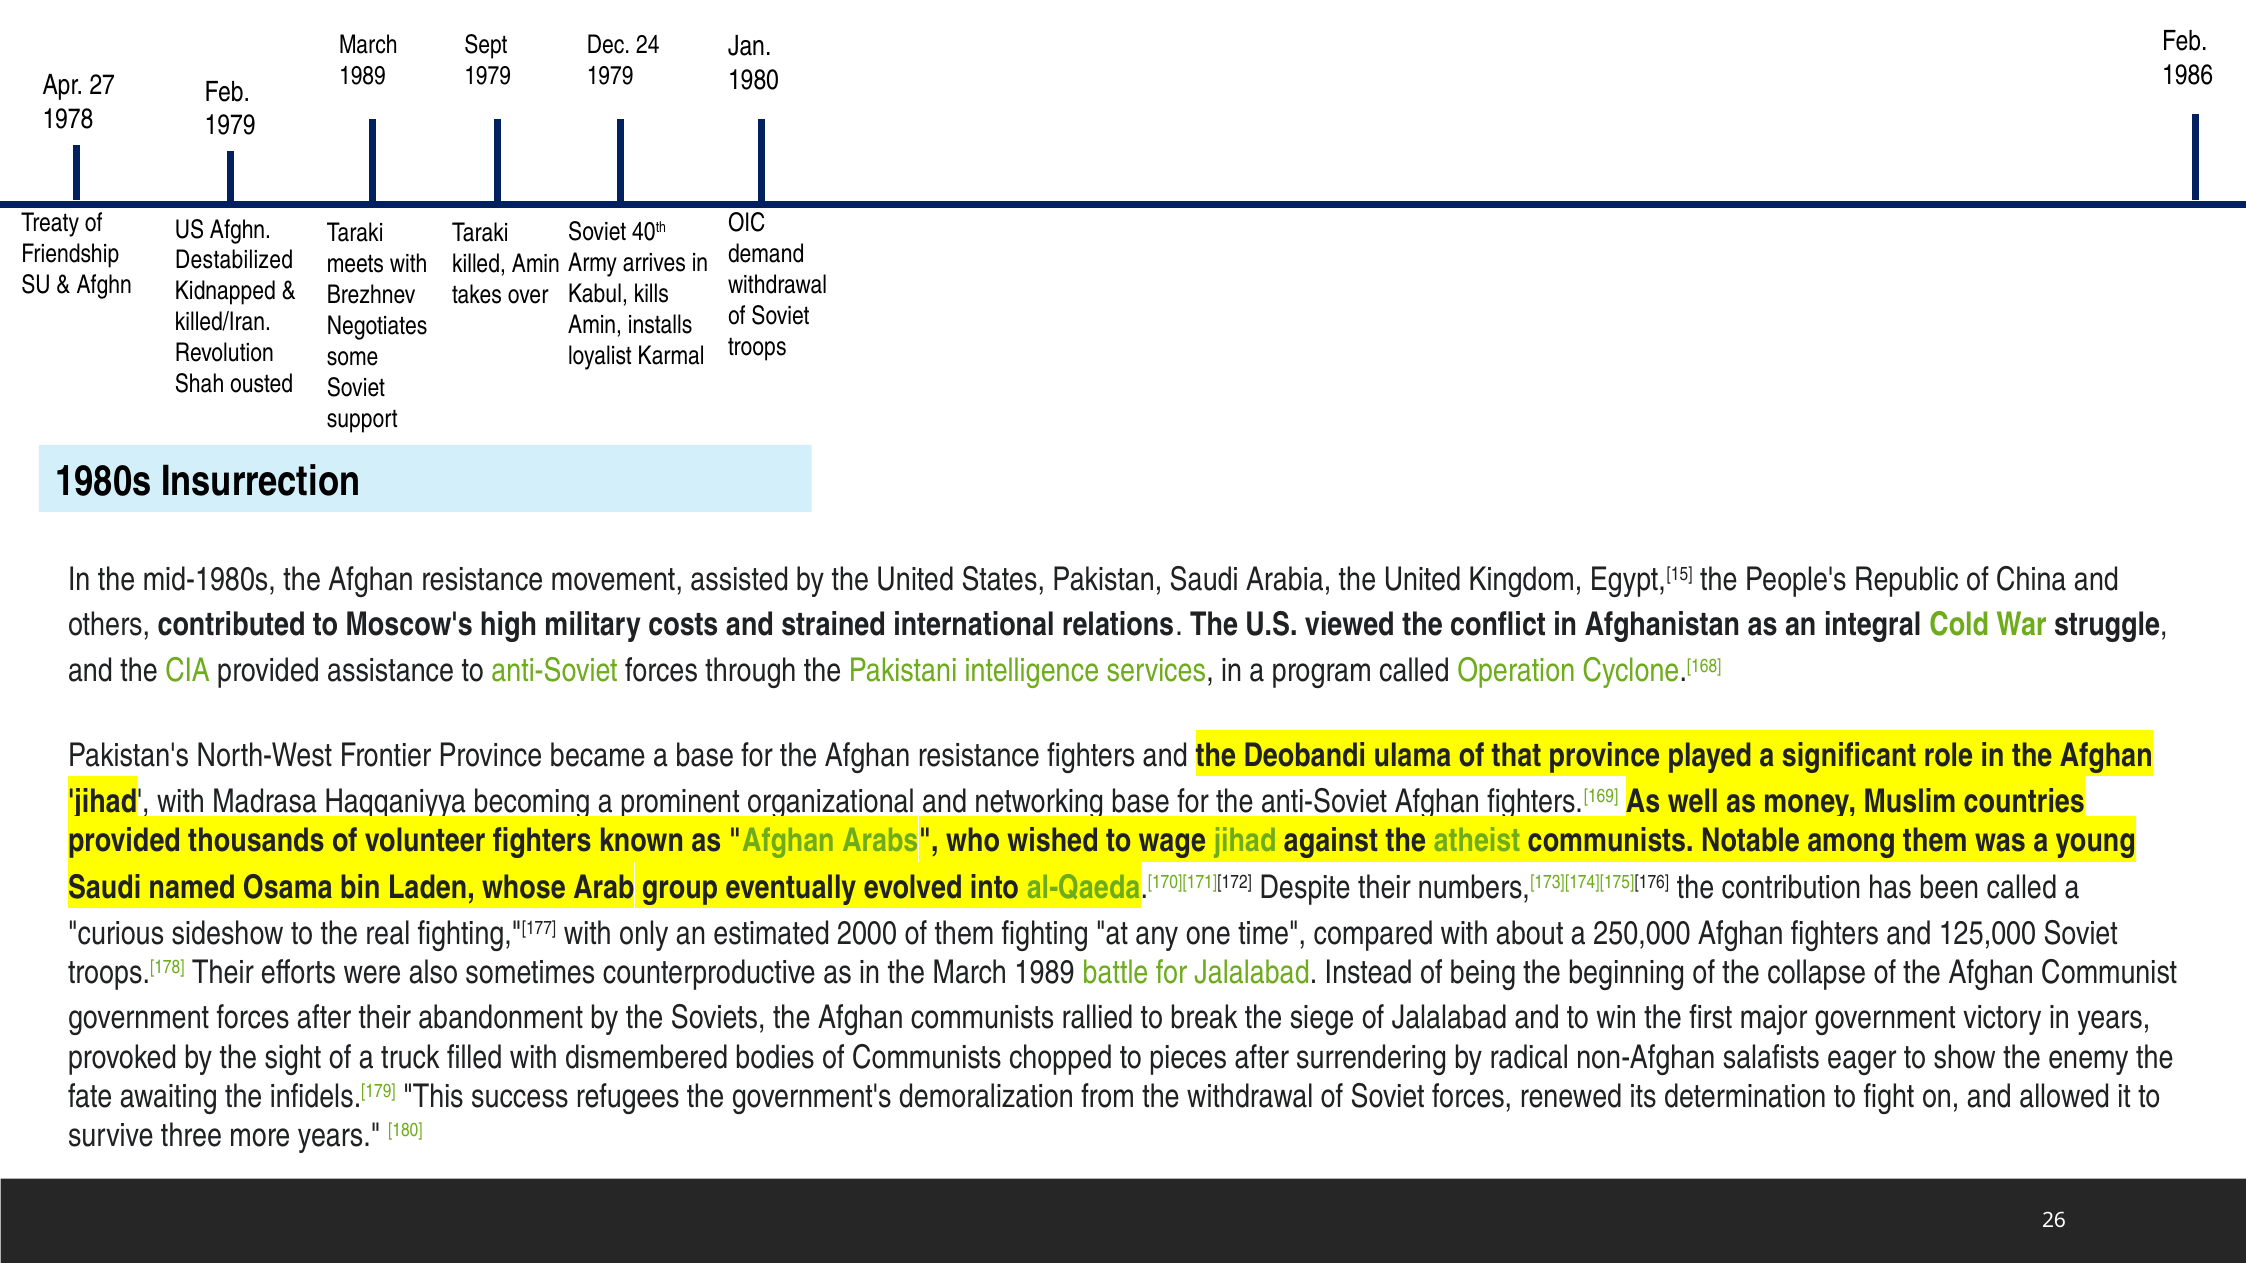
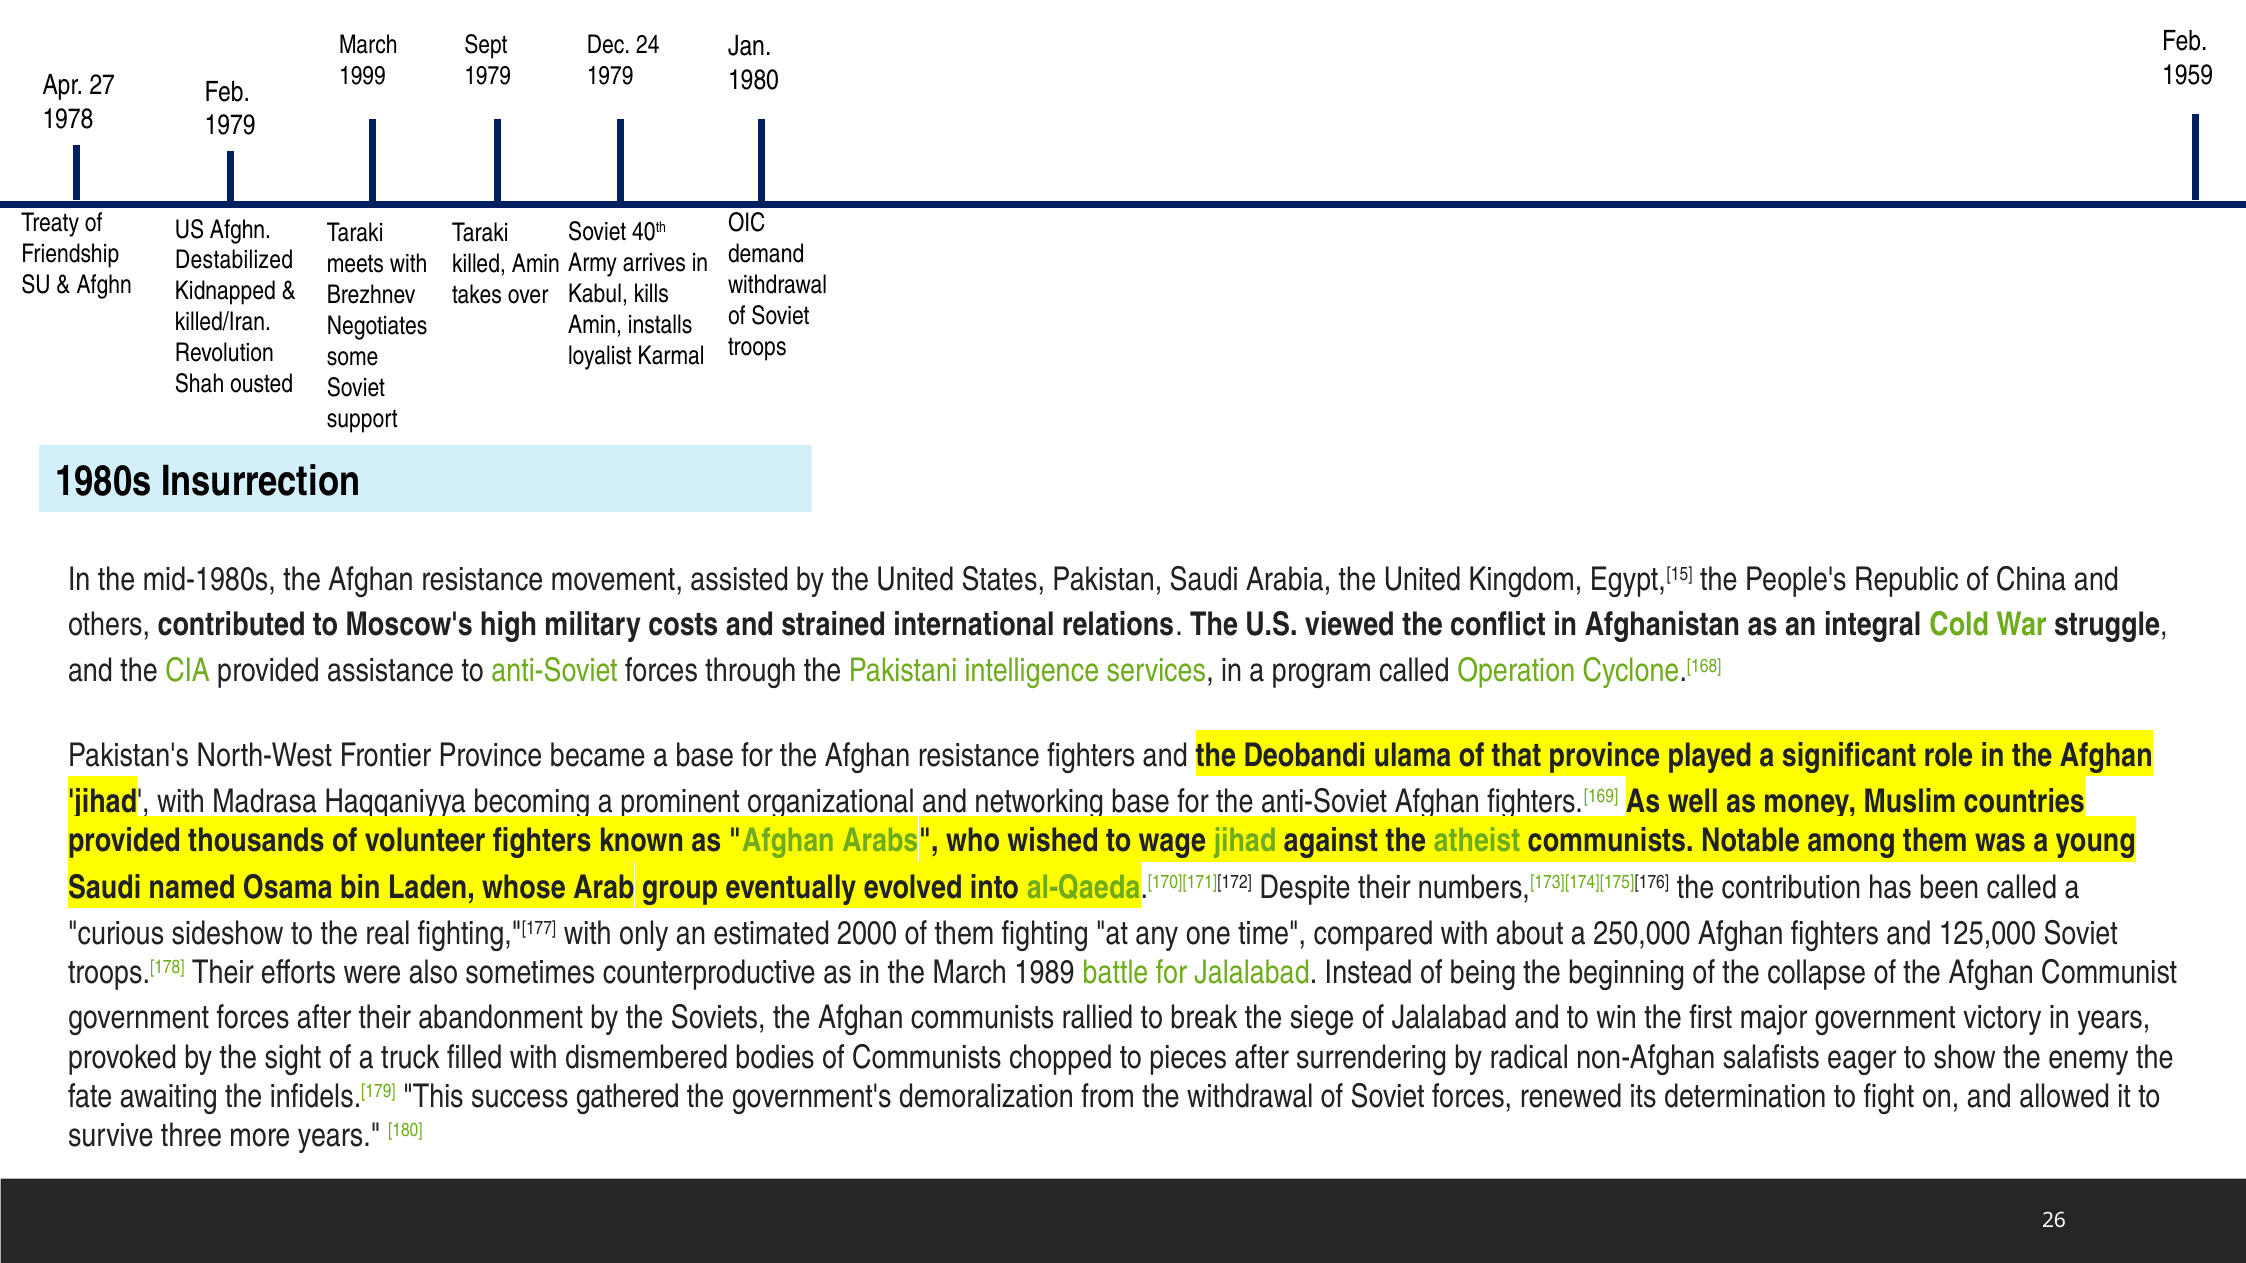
1986: 1986 -> 1959
1989 at (362, 76): 1989 -> 1999
refugees: refugees -> gathered
